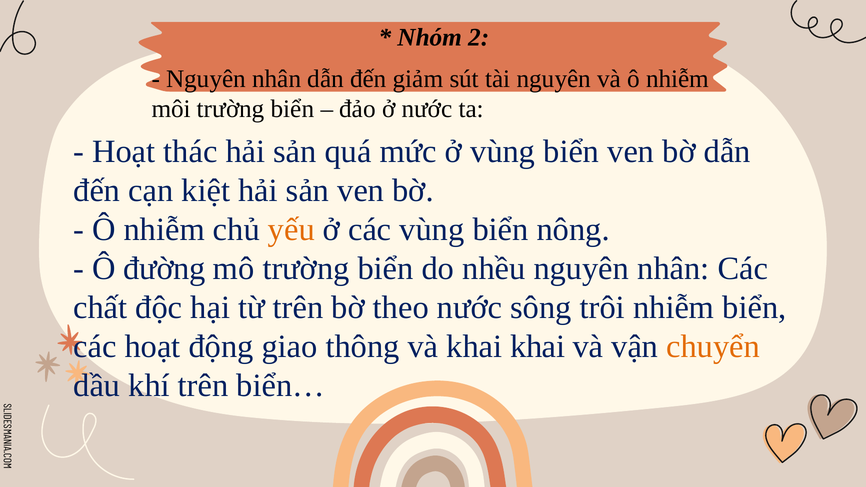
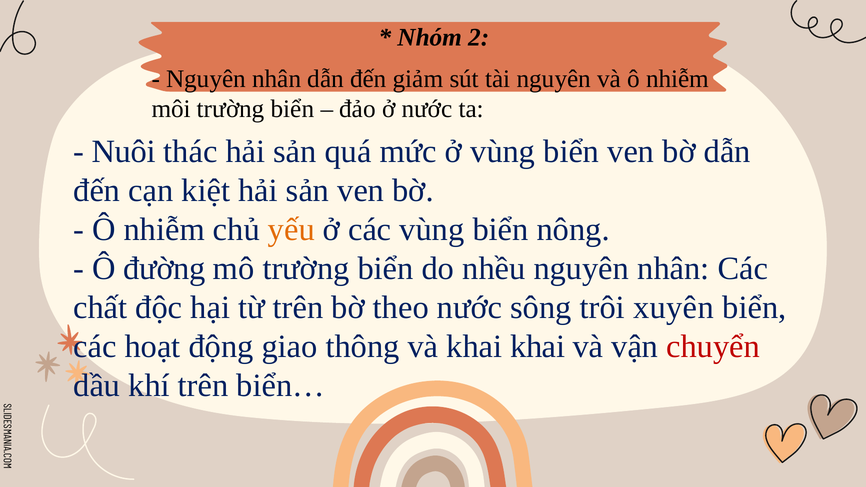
Hoạt at (124, 152): Hoạt -> Nuôi
trôi nhiễm: nhiễm -> xuyên
chuyển colour: orange -> red
